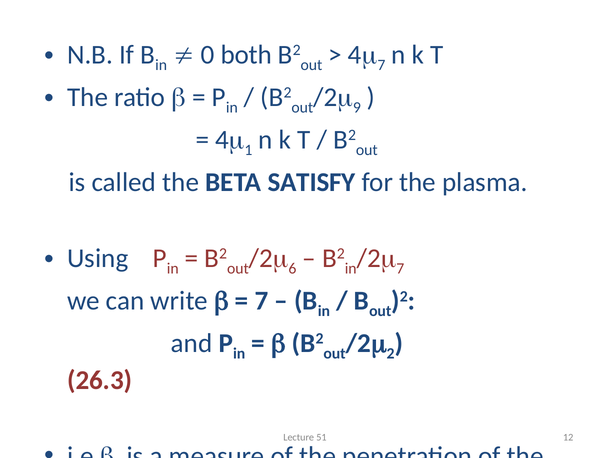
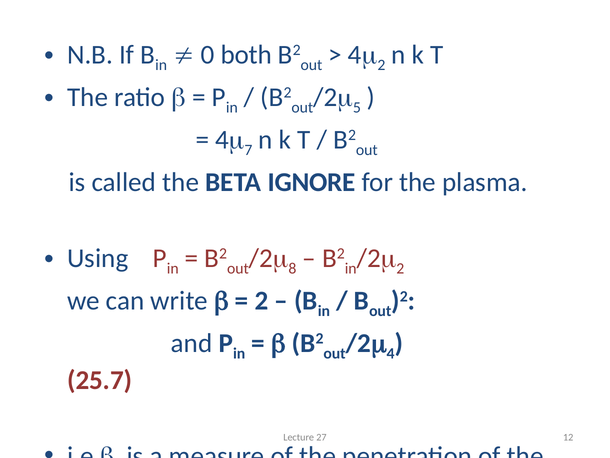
7 at (381, 65): 7 -> 2
9: 9 -> 5
1: 1 -> 7
SATISFY: SATISFY -> IGNORE
6: 6 -> 8
7 at (400, 268): 7 -> 2
7 at (261, 300): 7 -> 2
2: 2 -> 4
26.3: 26.3 -> 25.7
51: 51 -> 27
